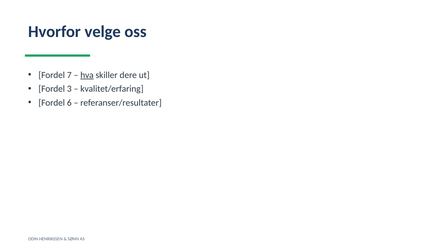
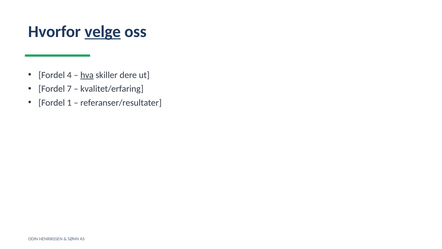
velge underline: none -> present
7: 7 -> 4
3: 3 -> 7
6: 6 -> 1
